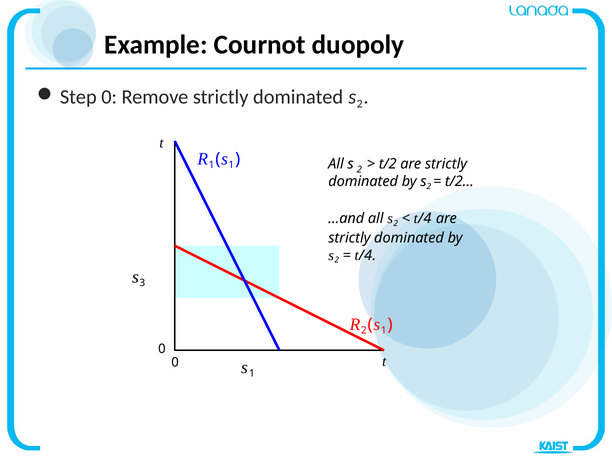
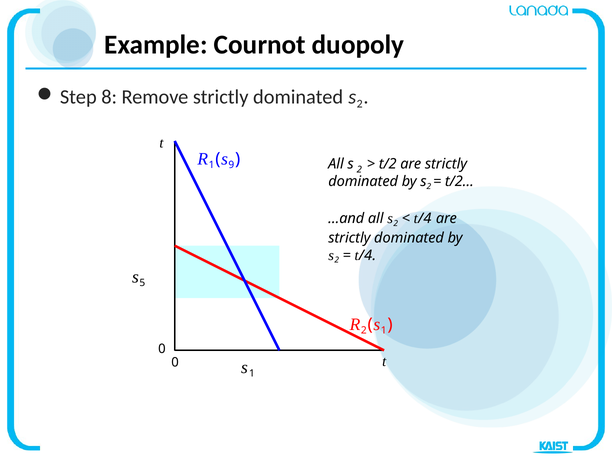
0 at (109, 97): 0 -> 8
1 at (231, 165): 1 -> 9
3: 3 -> 5
